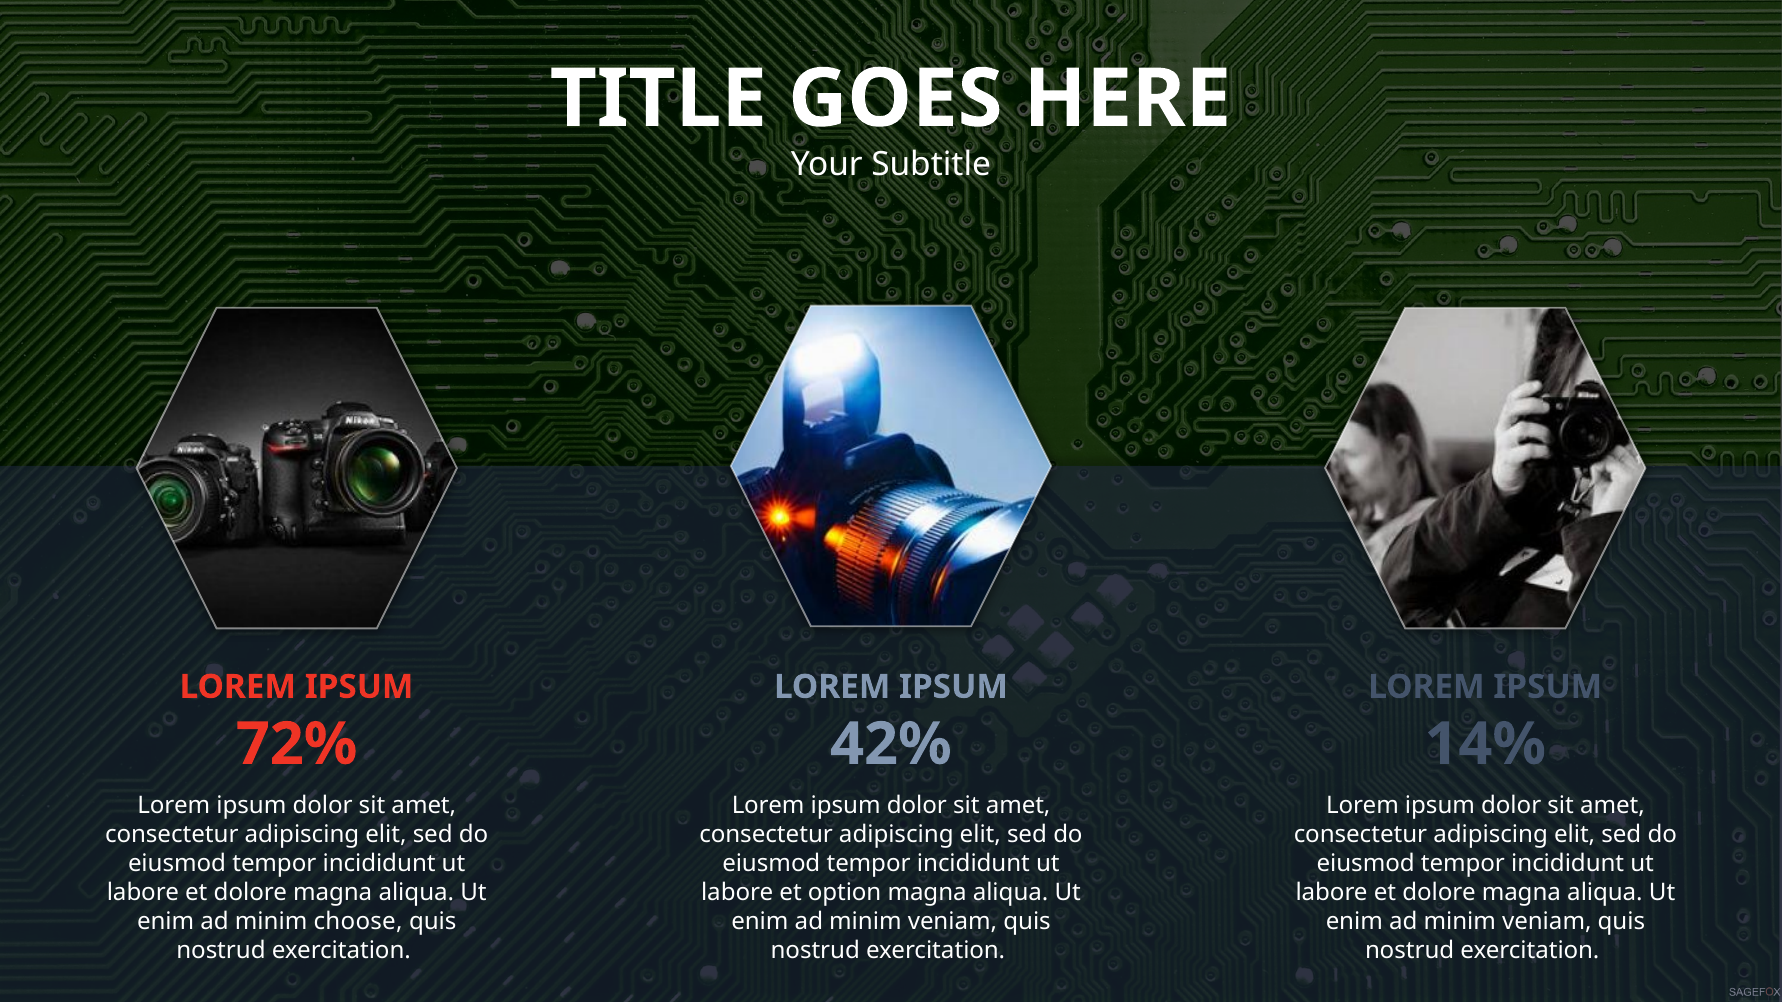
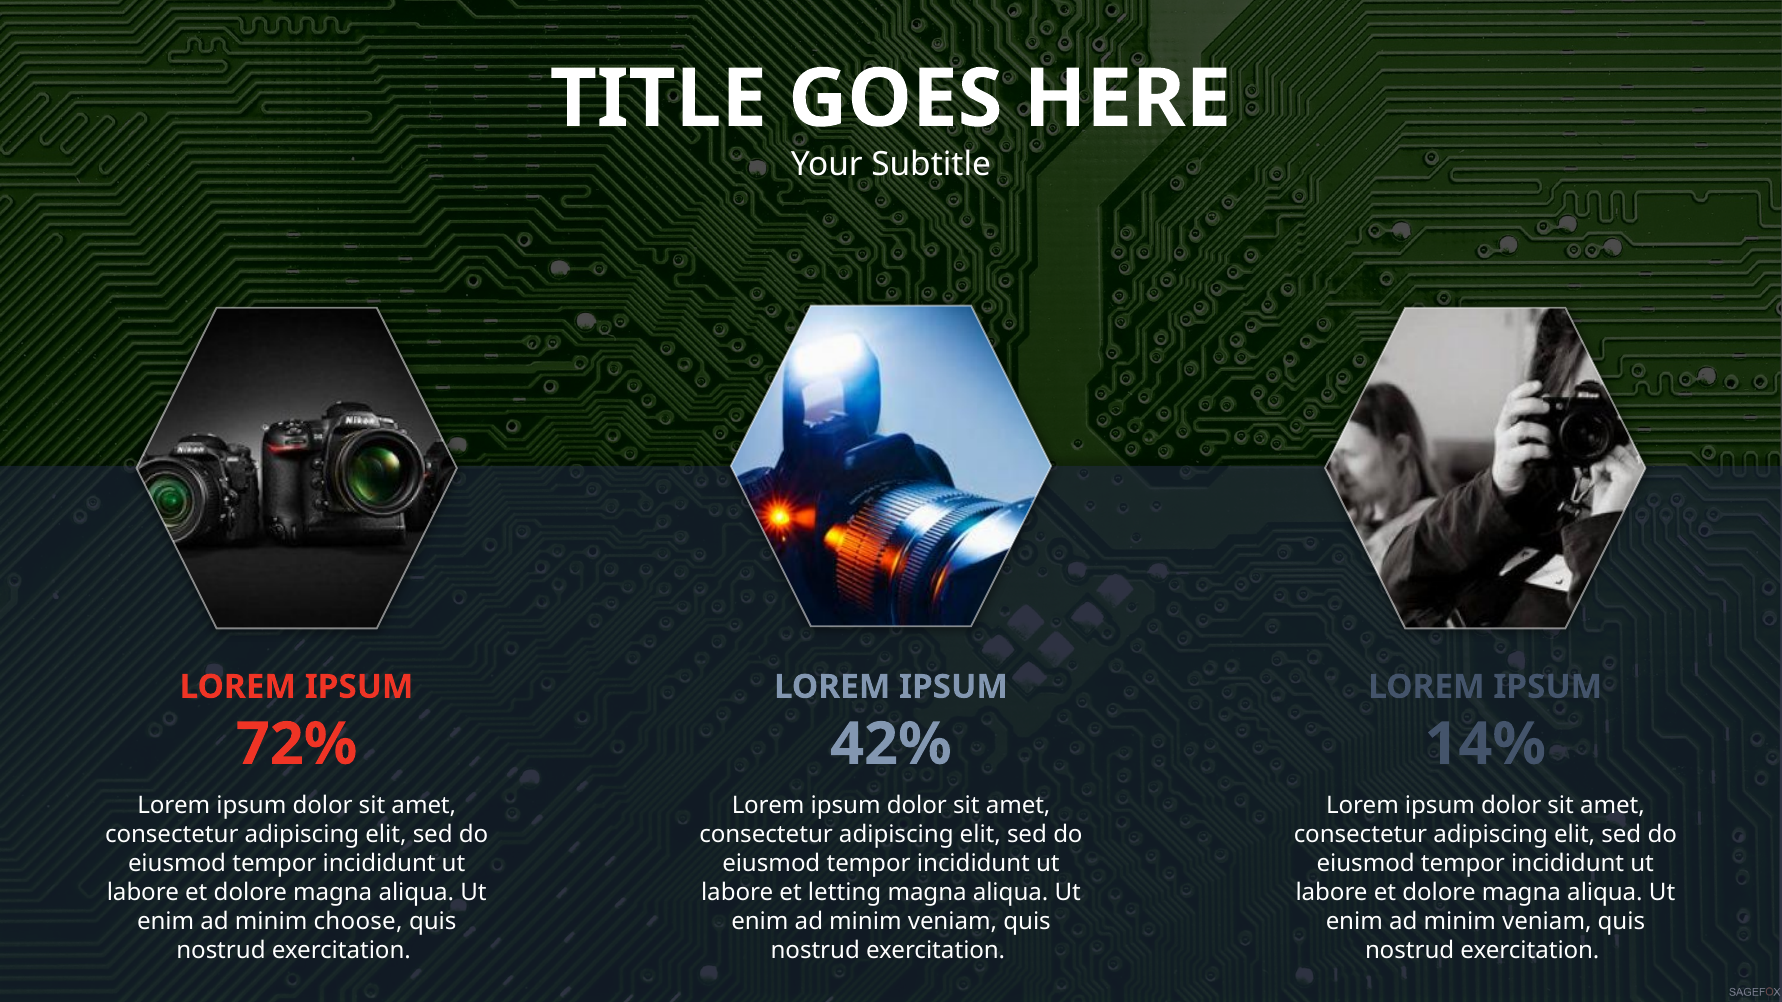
option: option -> letting
